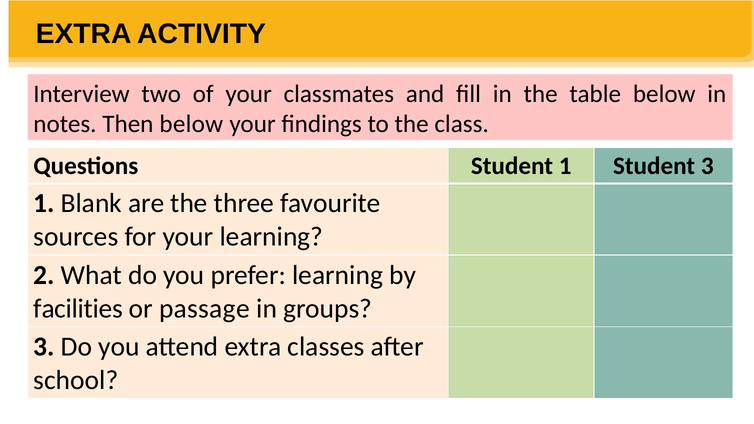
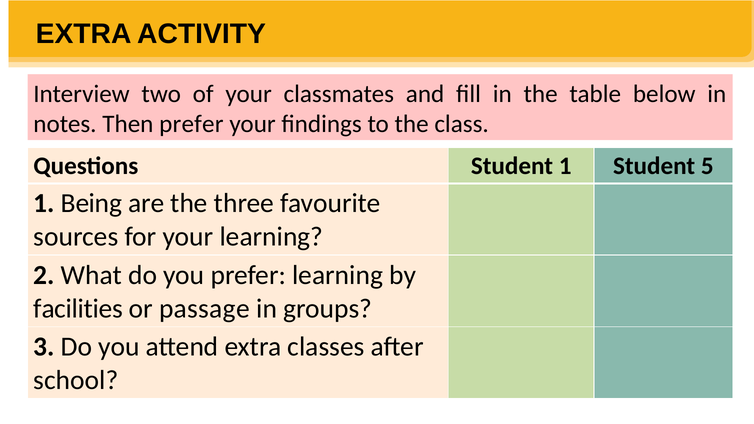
Then below: below -> prefer
Student 3: 3 -> 5
Blank: Blank -> Being
